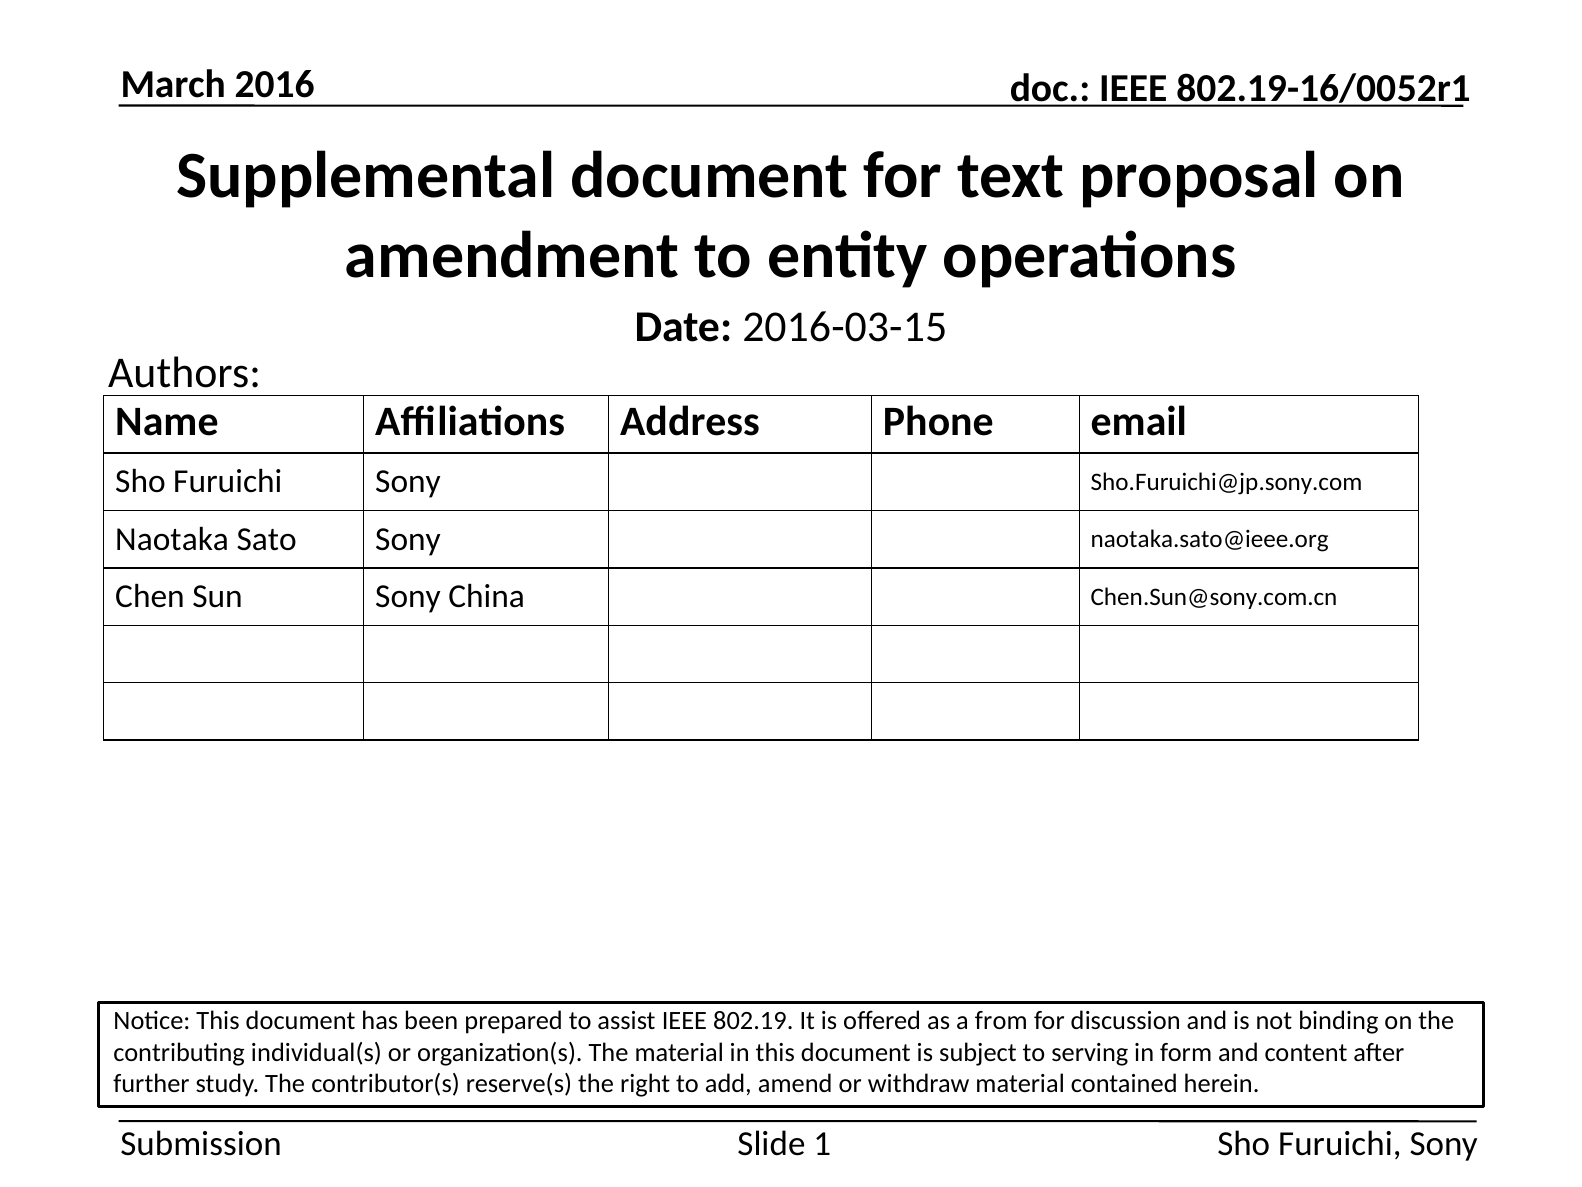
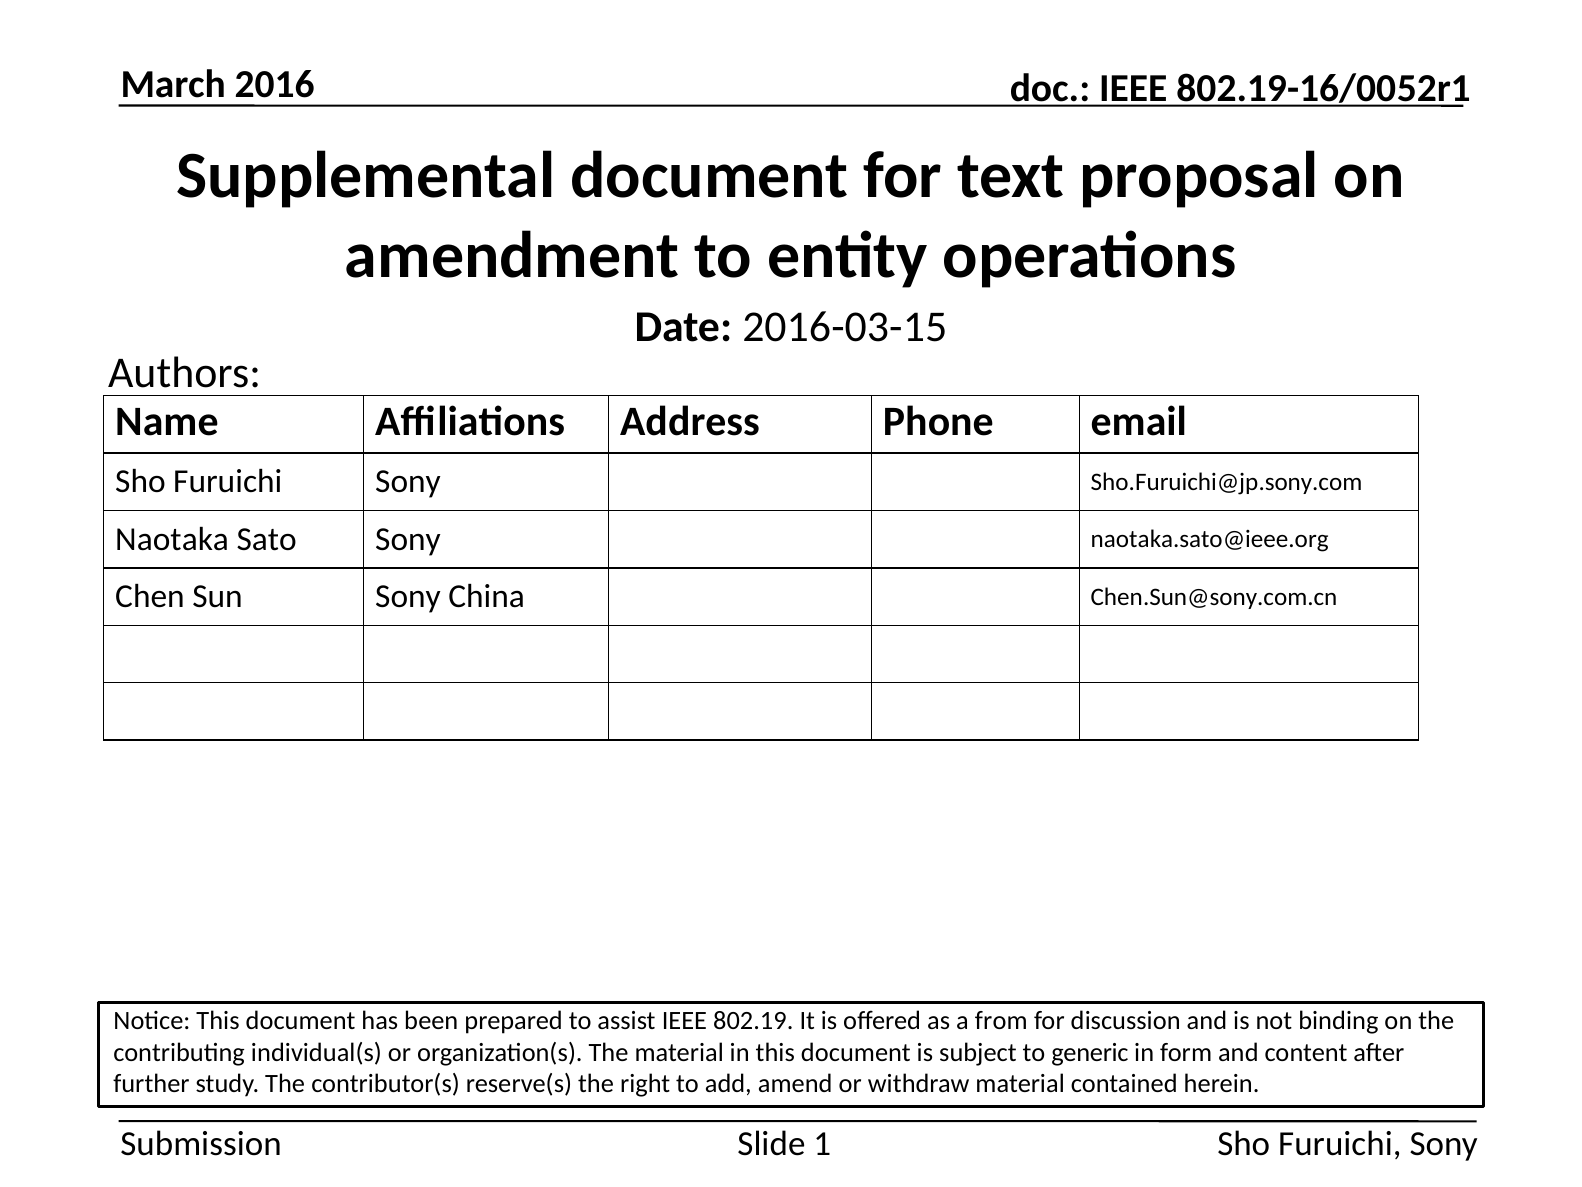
serving: serving -> generic
